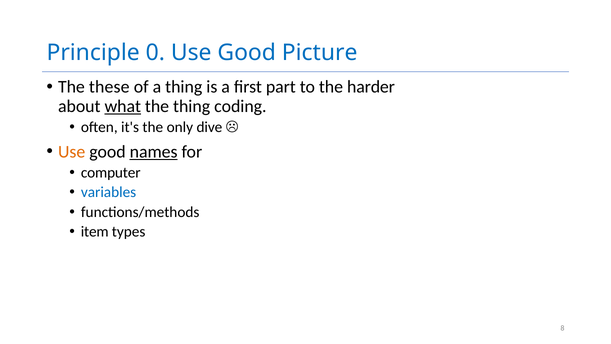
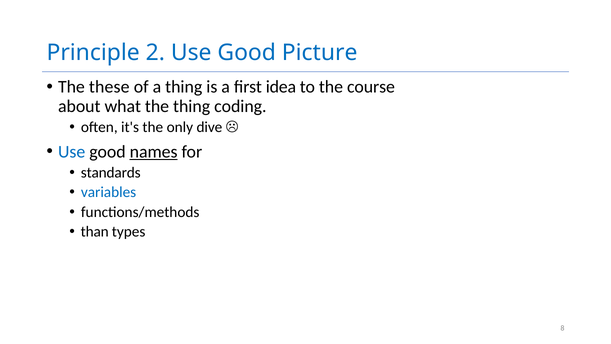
0: 0 -> 2
part: part -> idea
harder: harder -> course
what underline: present -> none
Use at (72, 152) colour: orange -> blue
computer: computer -> standards
item: item -> than
